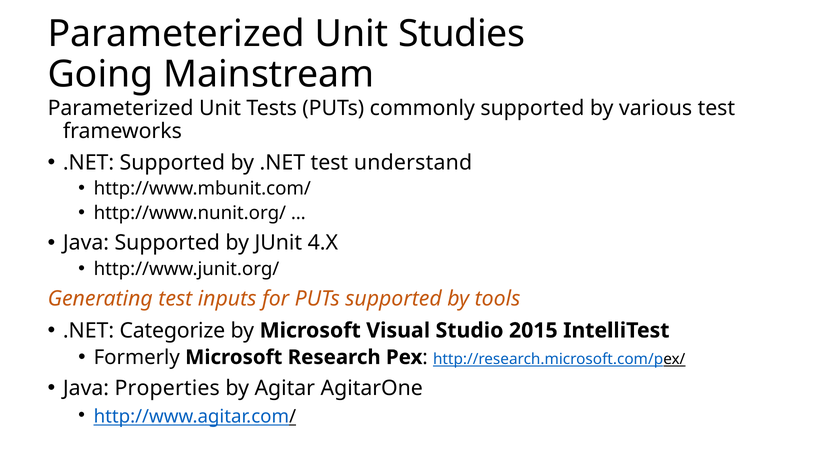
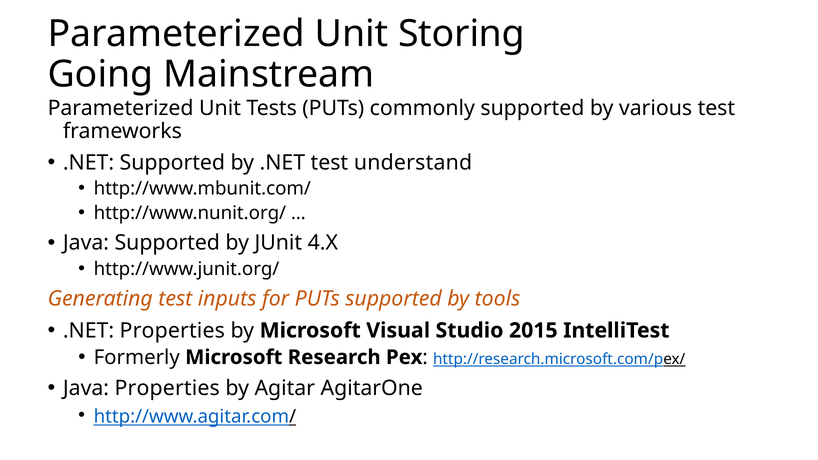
Studies: Studies -> Storing
.NET Categorize: Categorize -> Properties
